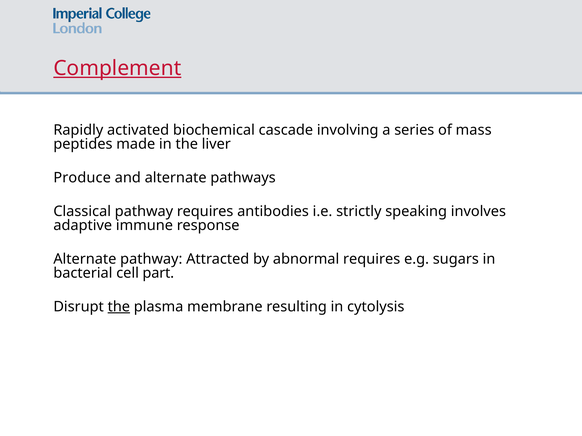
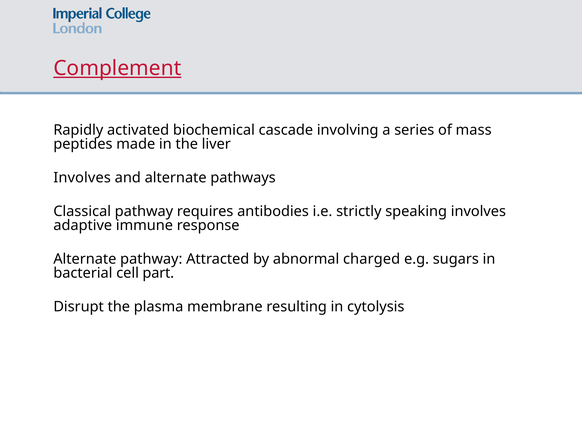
Produce at (82, 178): Produce -> Involves
abnormal requires: requires -> charged
the at (119, 307) underline: present -> none
